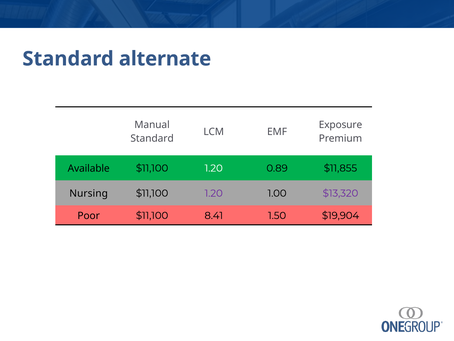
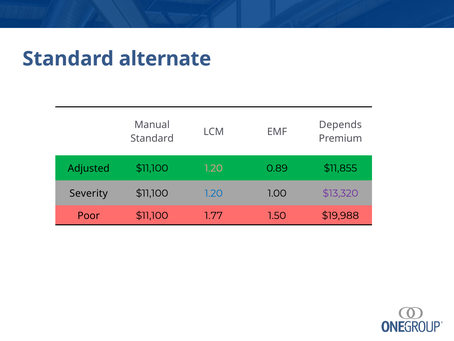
Exposure: Exposure -> Depends
Available: Available -> Adjusted
1.20 at (214, 168) colour: white -> pink
Nursing: Nursing -> Severity
1.20 at (214, 193) colour: purple -> blue
8.41: 8.41 -> 1.77
$19,904: $19,904 -> $19,988
